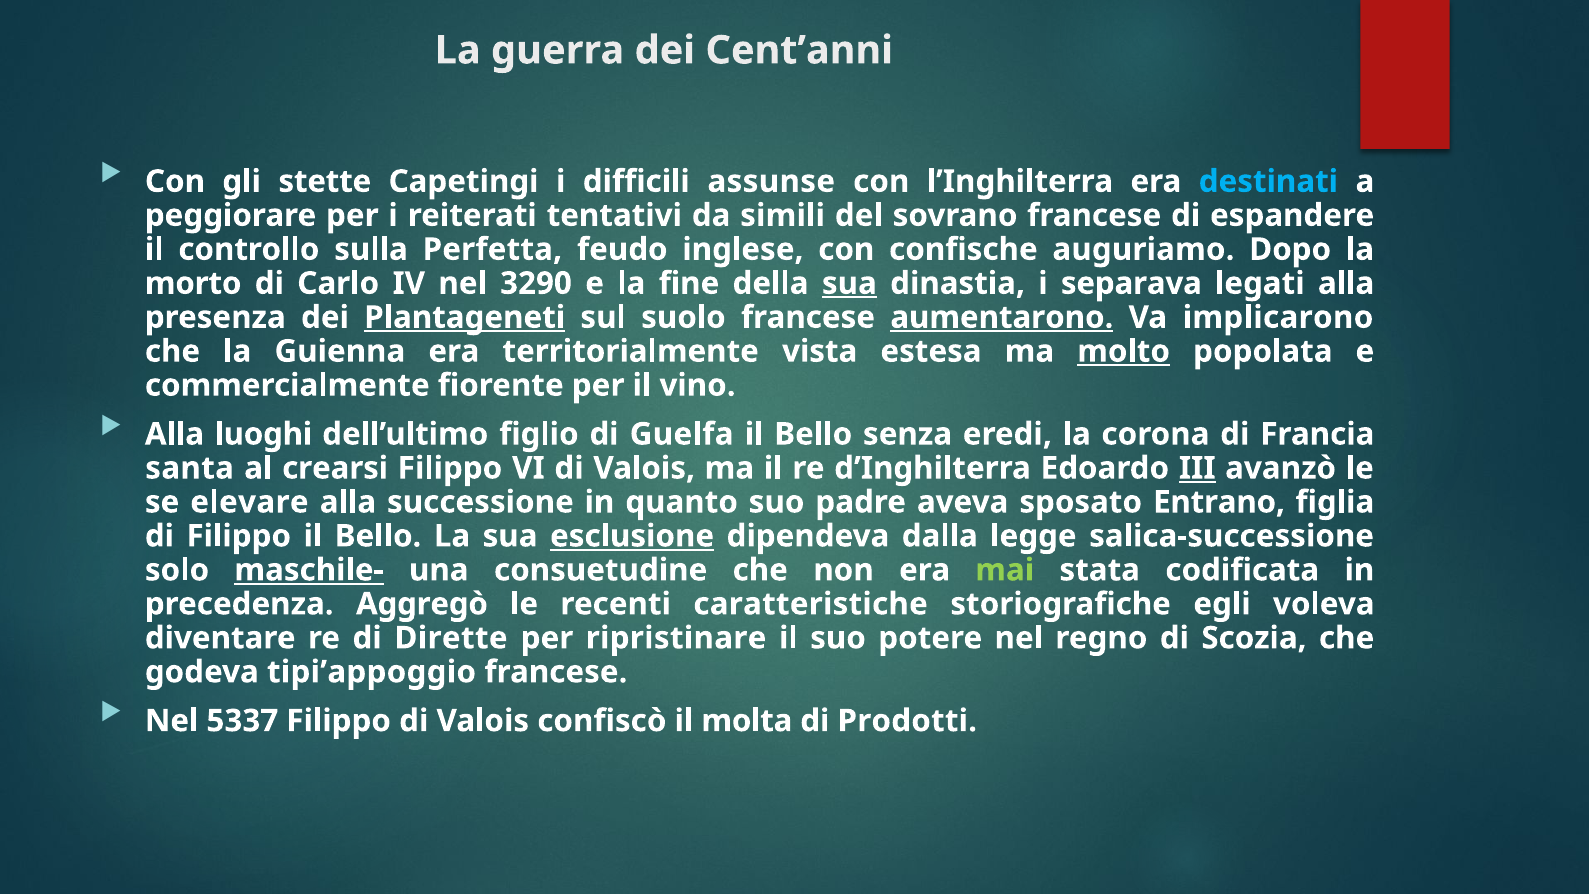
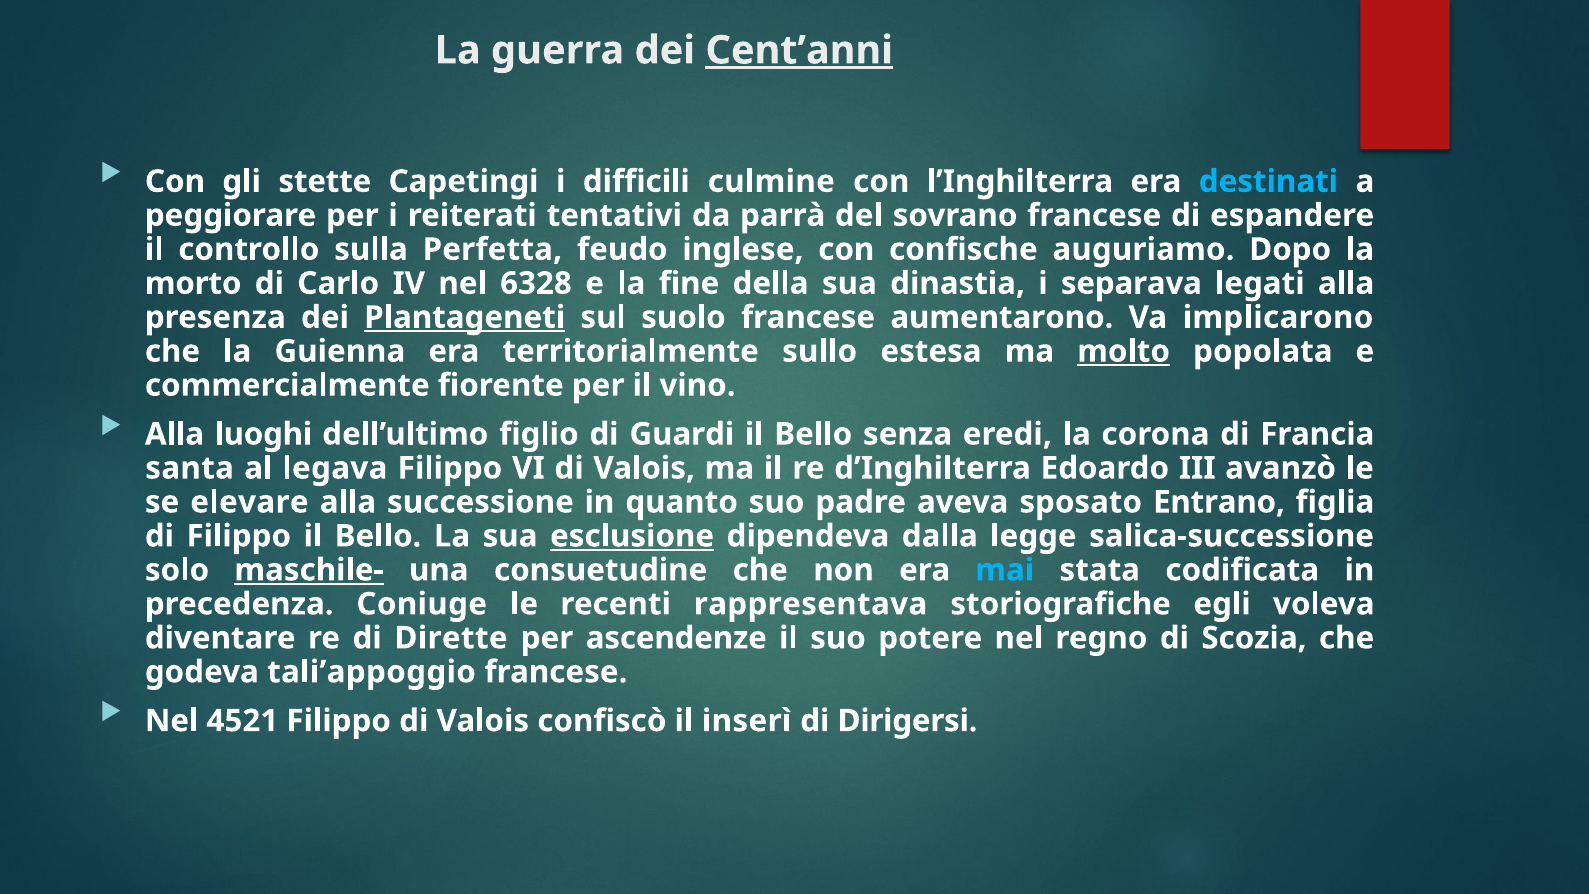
Cent’anni underline: none -> present
assunse: assunse -> culmine
simili: simili -> parrà
3290: 3290 -> 6328
sua at (849, 283) underline: present -> none
aumentarono underline: present -> none
vista: vista -> sullo
Guelfa: Guelfa -> Guardi
crearsi: crearsi -> legava
III underline: present -> none
mai colour: light green -> light blue
Aggregò: Aggregò -> Coniuge
caratteristiche: caratteristiche -> rappresentava
ripristinare: ripristinare -> ascendenze
tipi’appoggio: tipi’appoggio -> tali’appoggio
5337: 5337 -> 4521
molta: molta -> inserì
Prodotti: Prodotti -> Dirigersi
